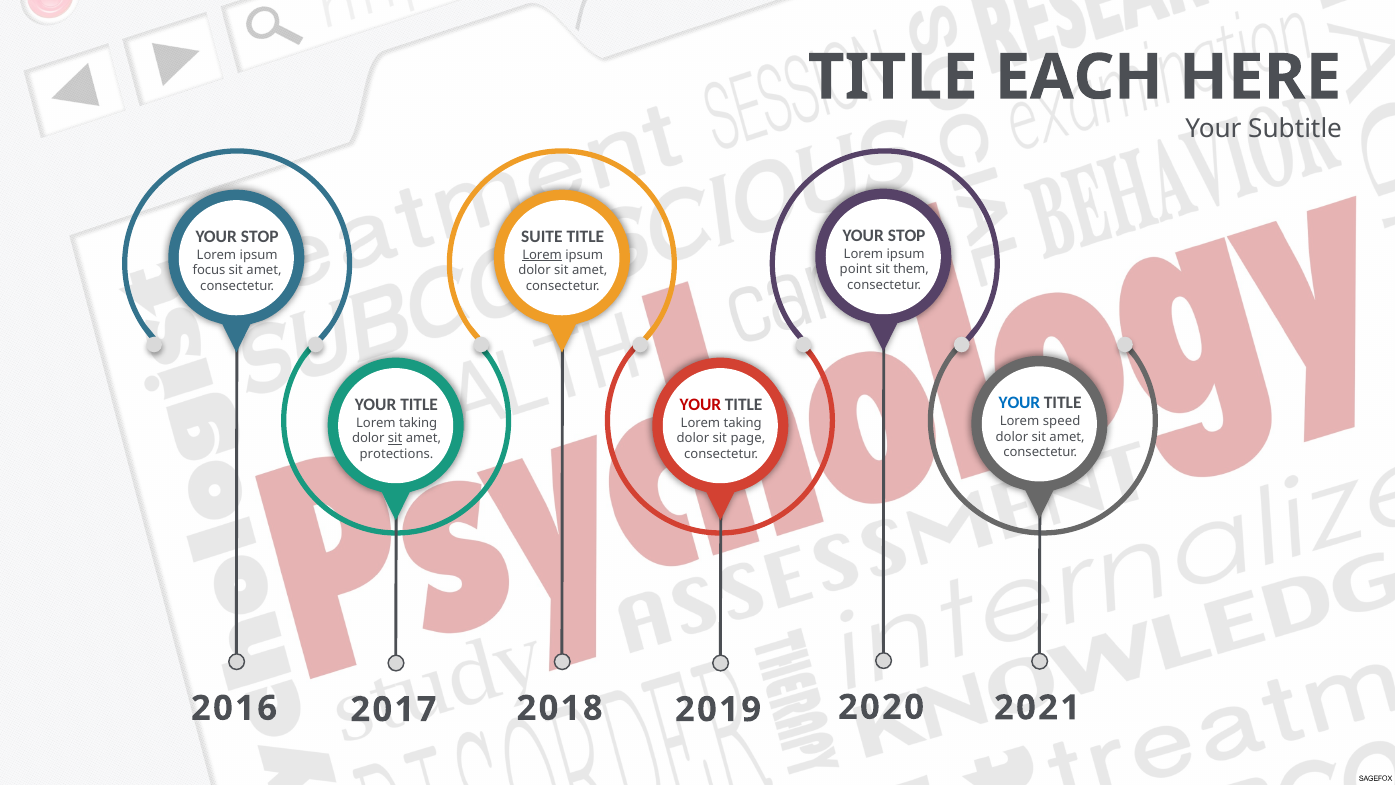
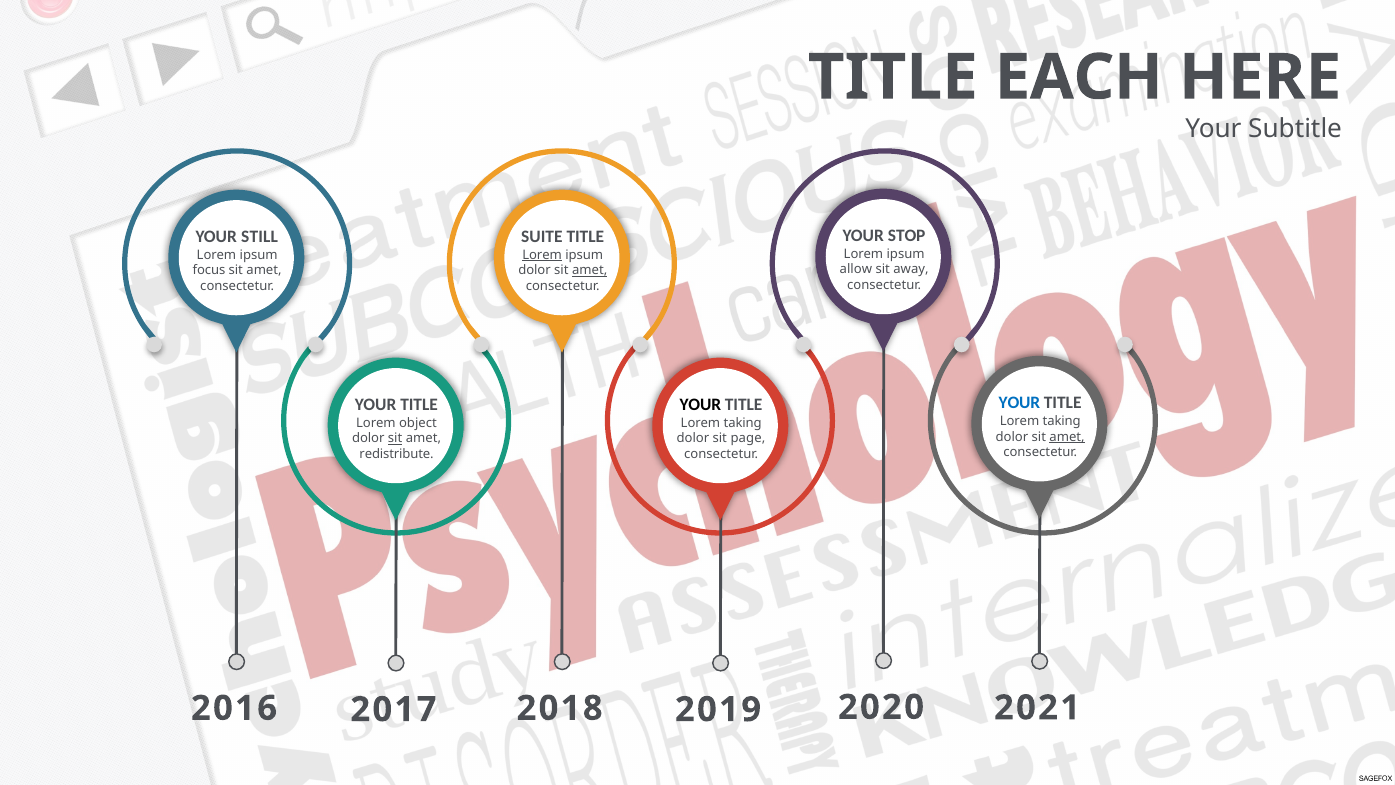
STOP at (260, 237): STOP -> STILL
point: point -> allow
them: them -> away
amet at (590, 270) underline: none -> present
YOUR at (700, 405) colour: red -> black
speed at (1062, 421): speed -> taking
taking at (418, 423): taking -> object
amet at (1067, 436) underline: none -> present
protections: protections -> redistribute
